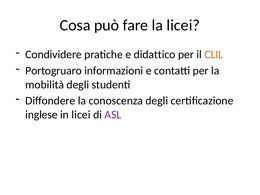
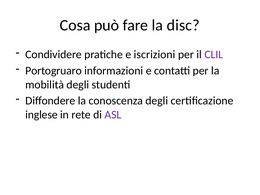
la licei: licei -> disc
didattico: didattico -> iscrizioni
CLIL colour: orange -> purple
in licei: licei -> rete
